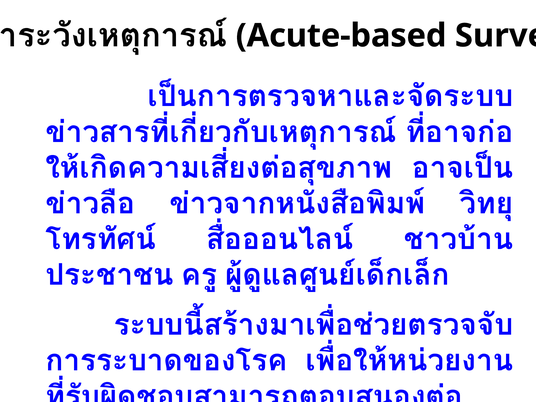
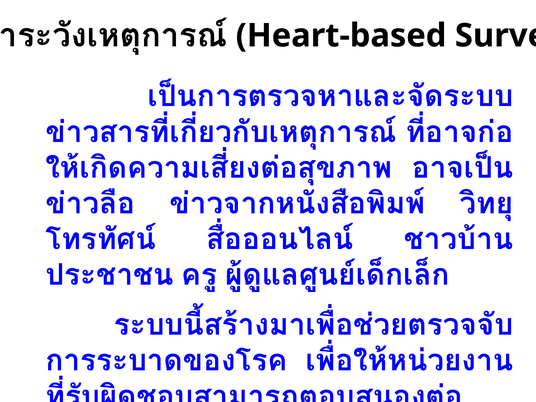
Acute-based: Acute-based -> Heart-based
